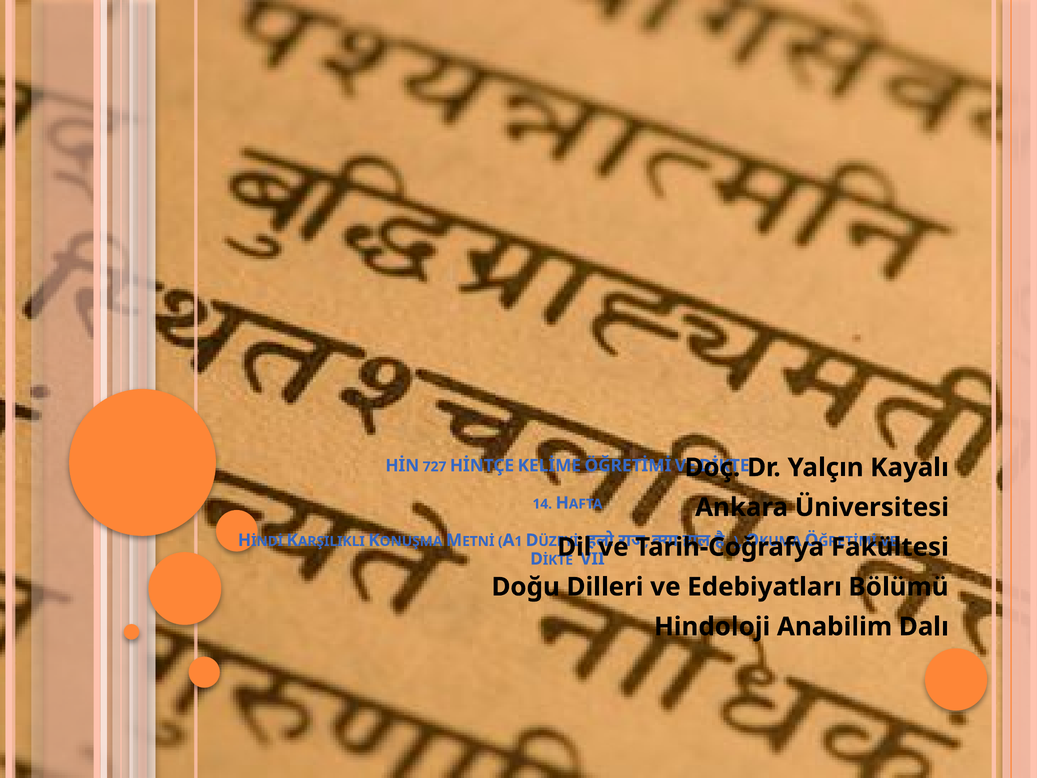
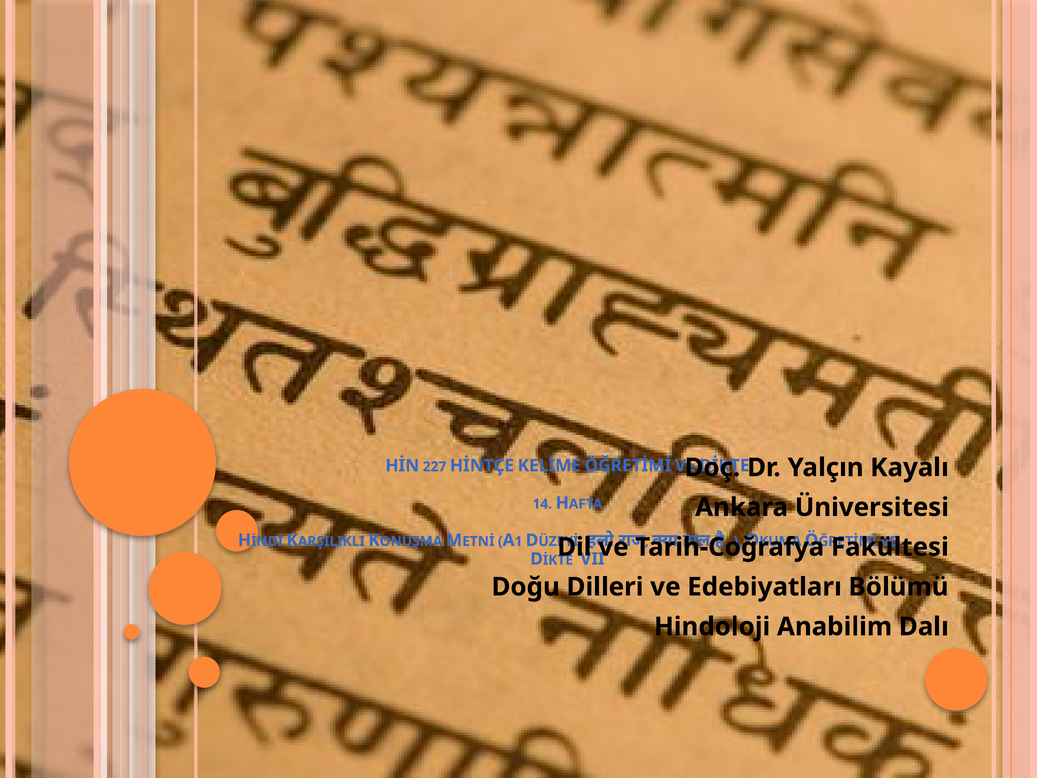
727: 727 -> 227
